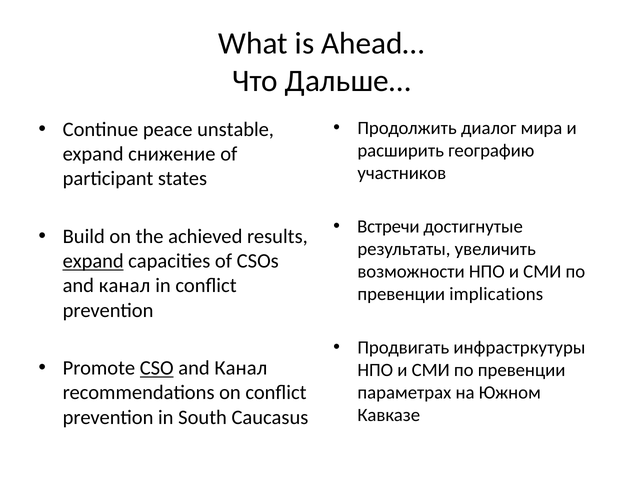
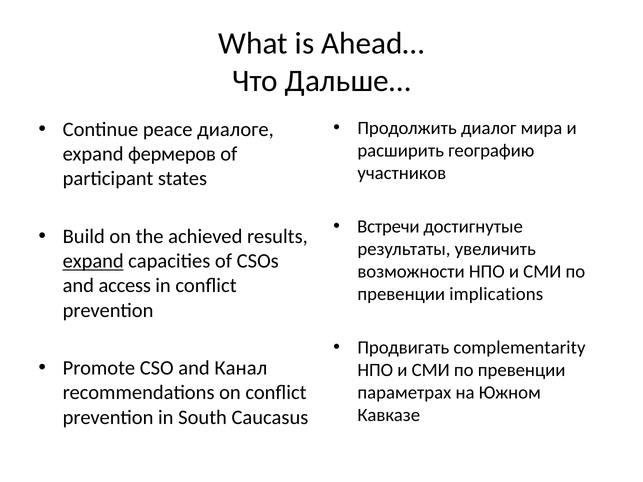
unstable: unstable -> диалоге
снижение: снижение -> фермеров
канал at (125, 286): канал -> access
инфрастркутуры: инфрастркутуры -> complementarity
CSO underline: present -> none
